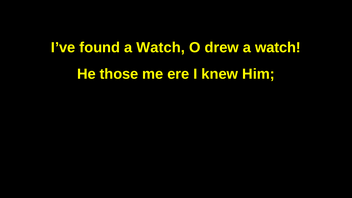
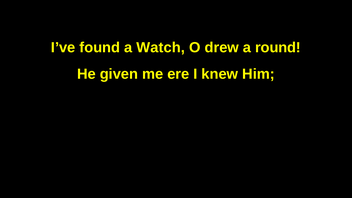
watch at (278, 48): watch -> round
those: those -> given
